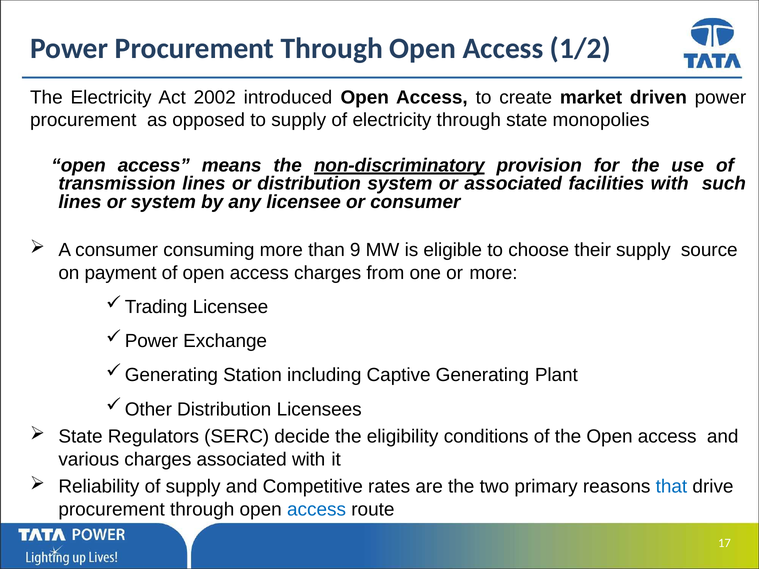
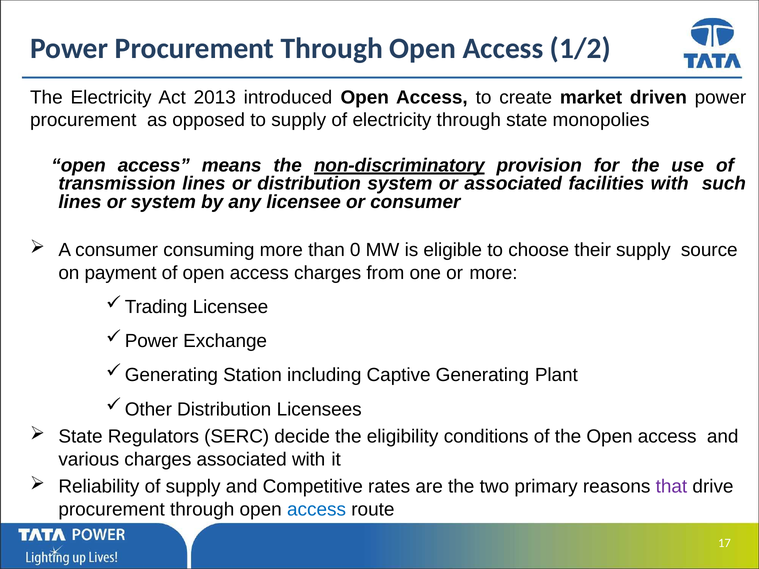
2002: 2002 -> 2013
9: 9 -> 0
that colour: blue -> purple
